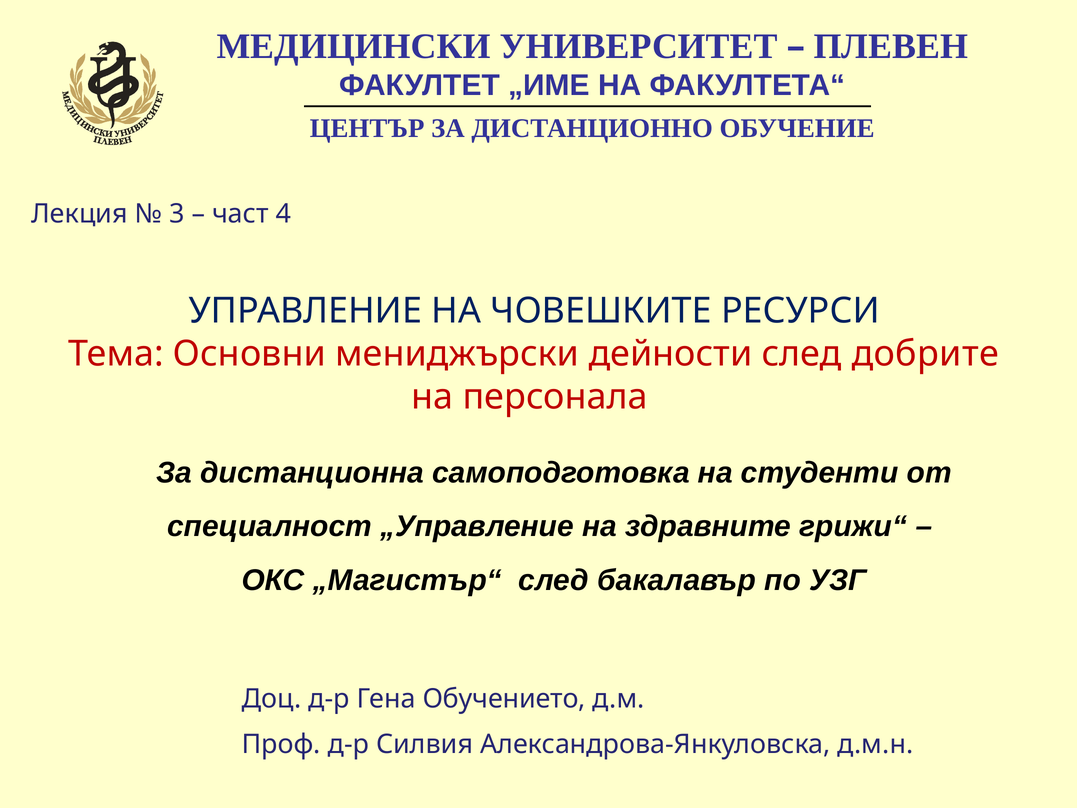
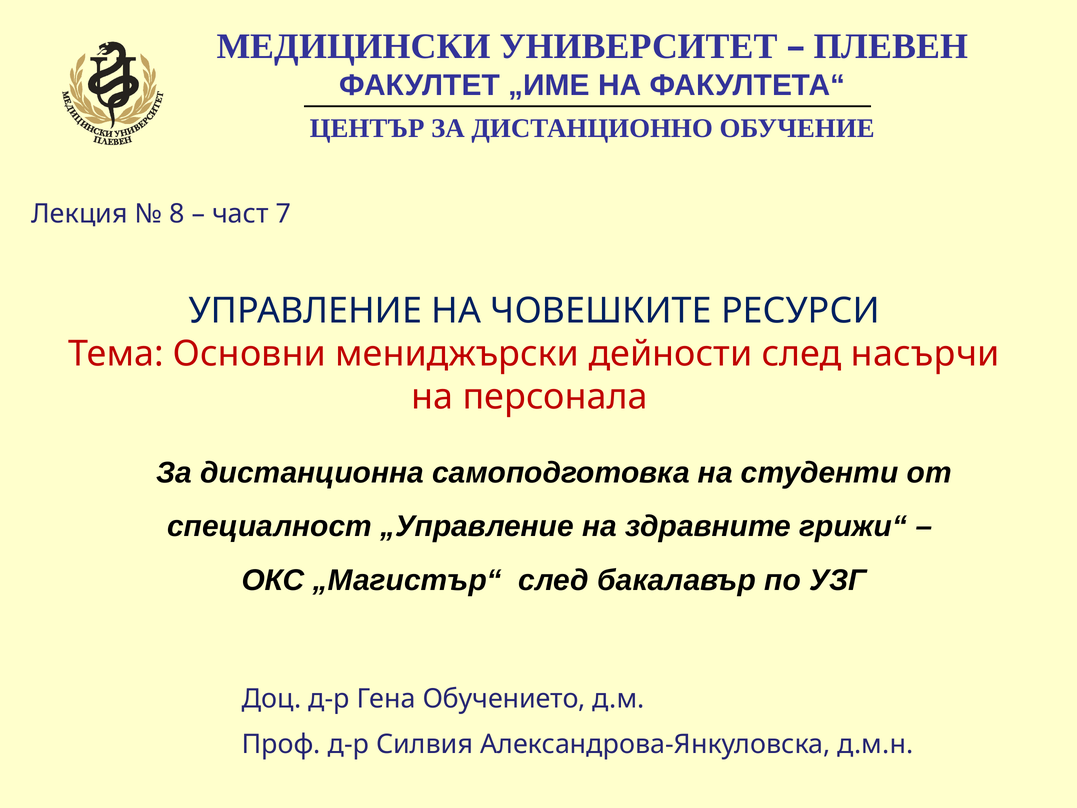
3: 3 -> 8
4: 4 -> 7
добрите: добрите -> насърчи
